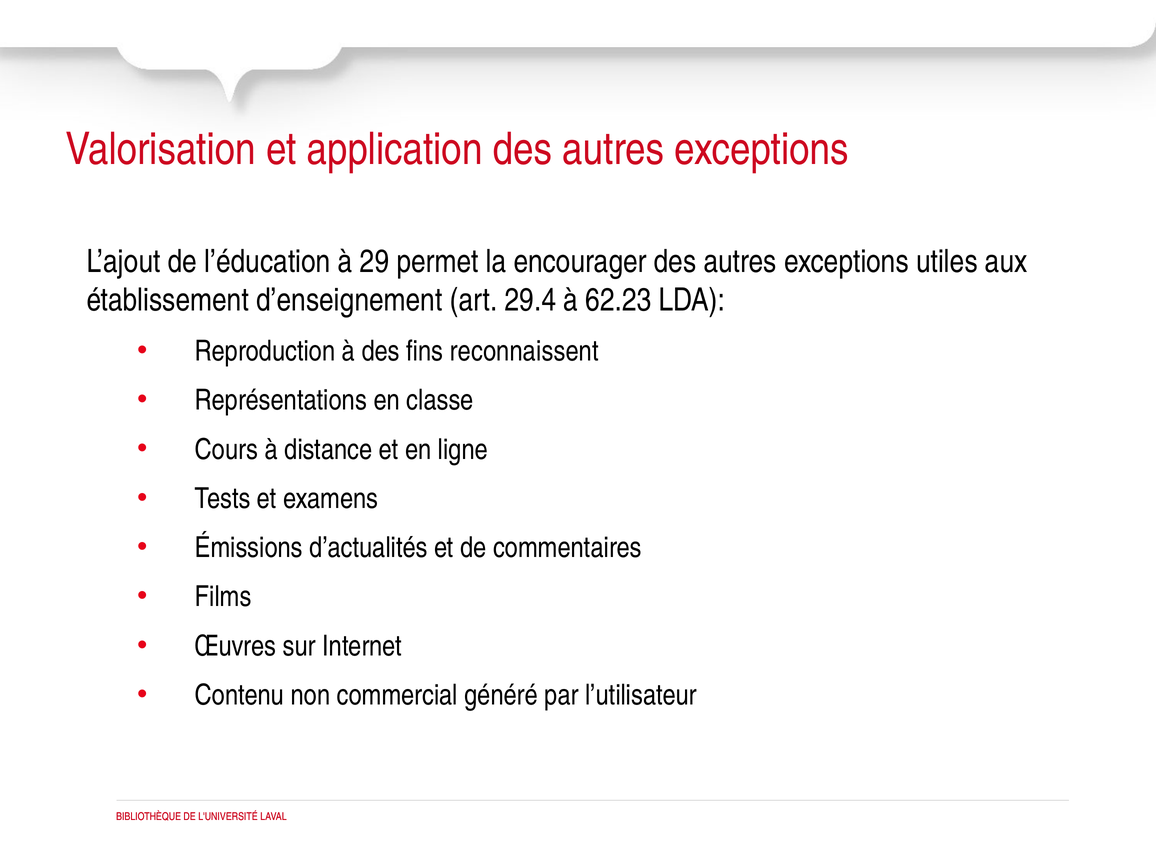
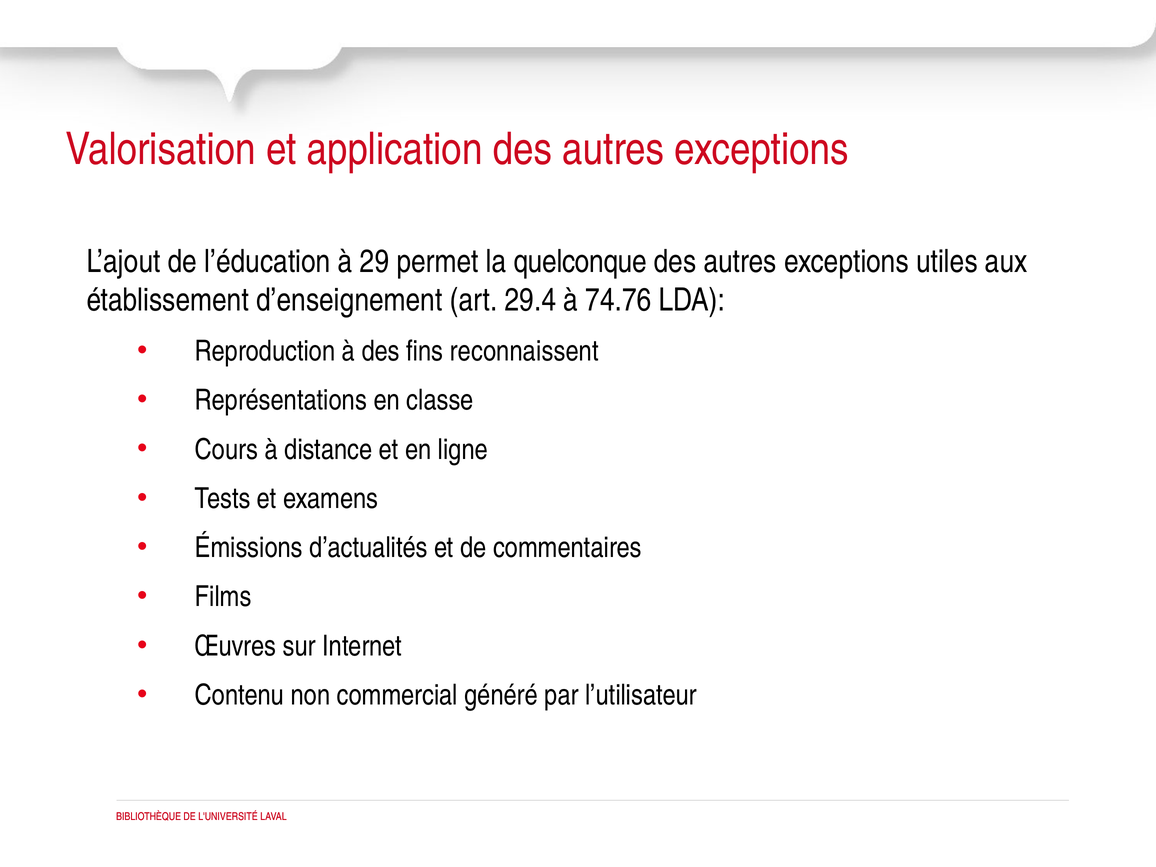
encourager: encourager -> quelconque
62.23: 62.23 -> 74.76
